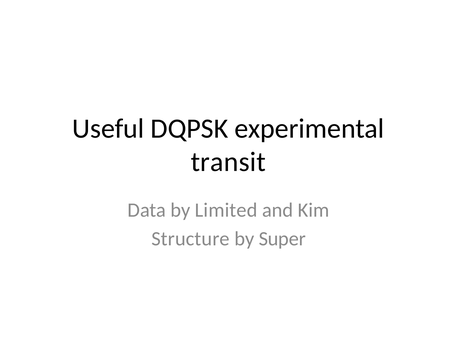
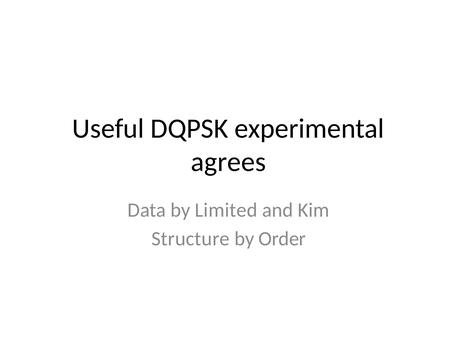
transit: transit -> agrees
Super: Super -> Order
